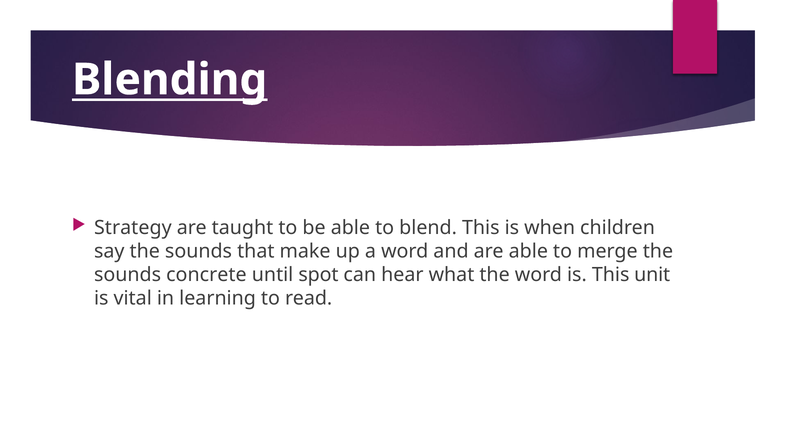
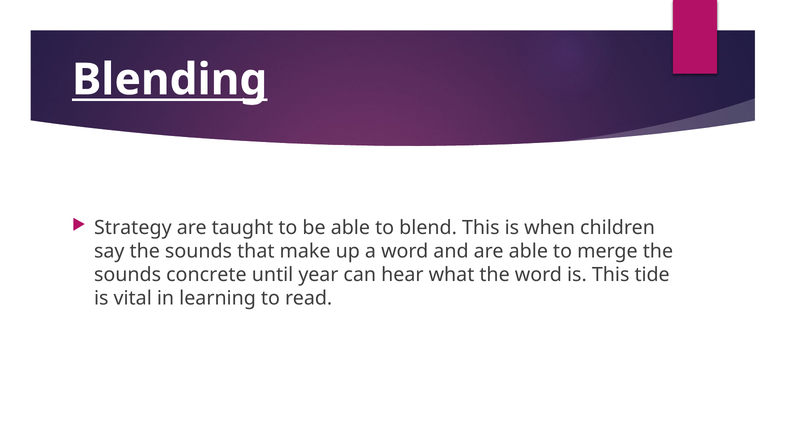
spot: spot -> year
unit: unit -> tide
